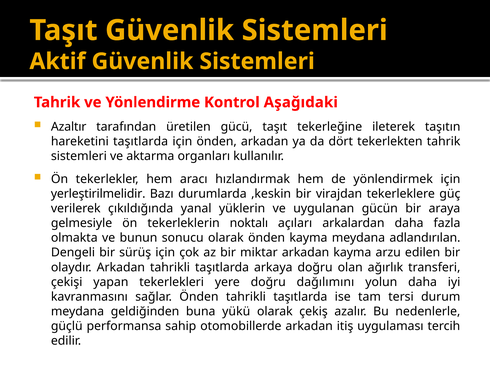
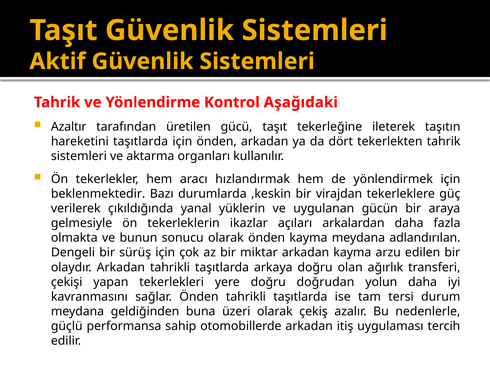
yerleştirilmelidir: yerleştirilmelidir -> beklenmektedir
noktalı: noktalı -> ikazlar
dağılımını: dağılımını -> doğrudan
yükü: yükü -> üzeri
